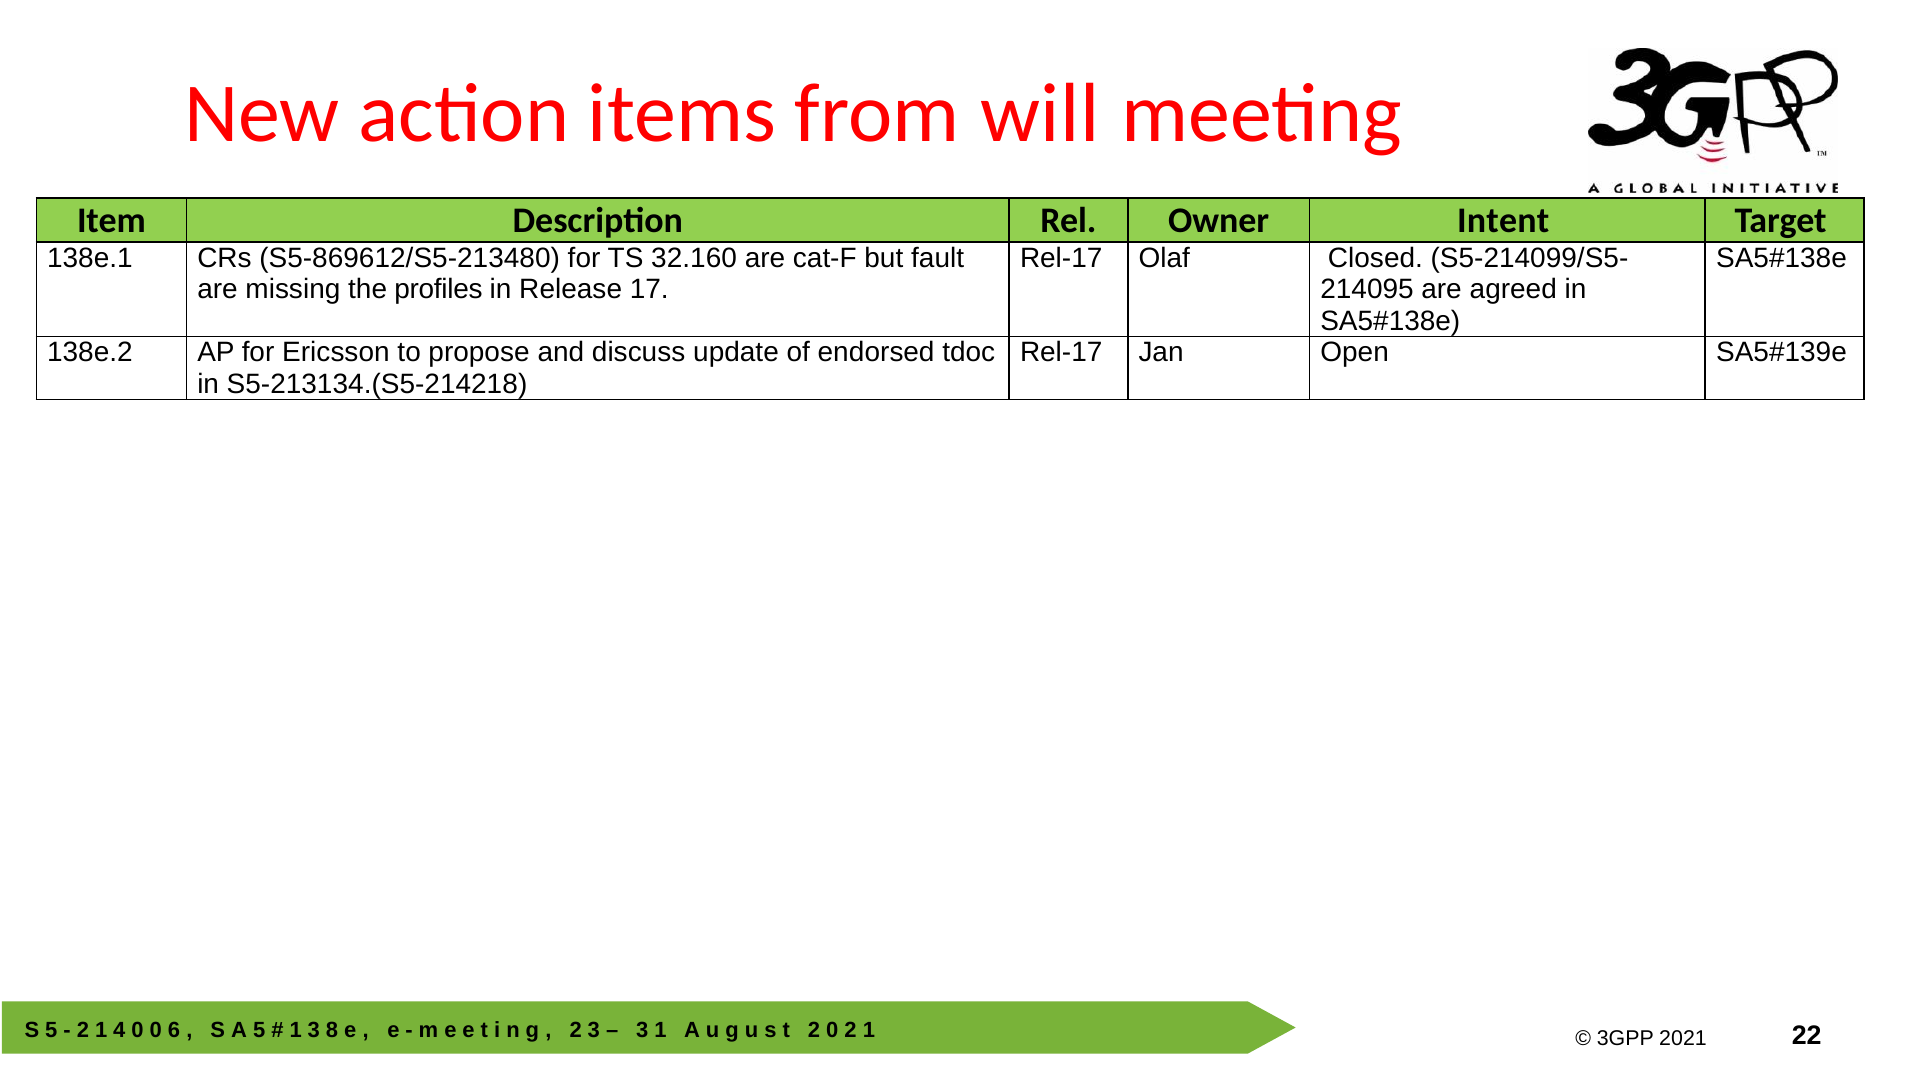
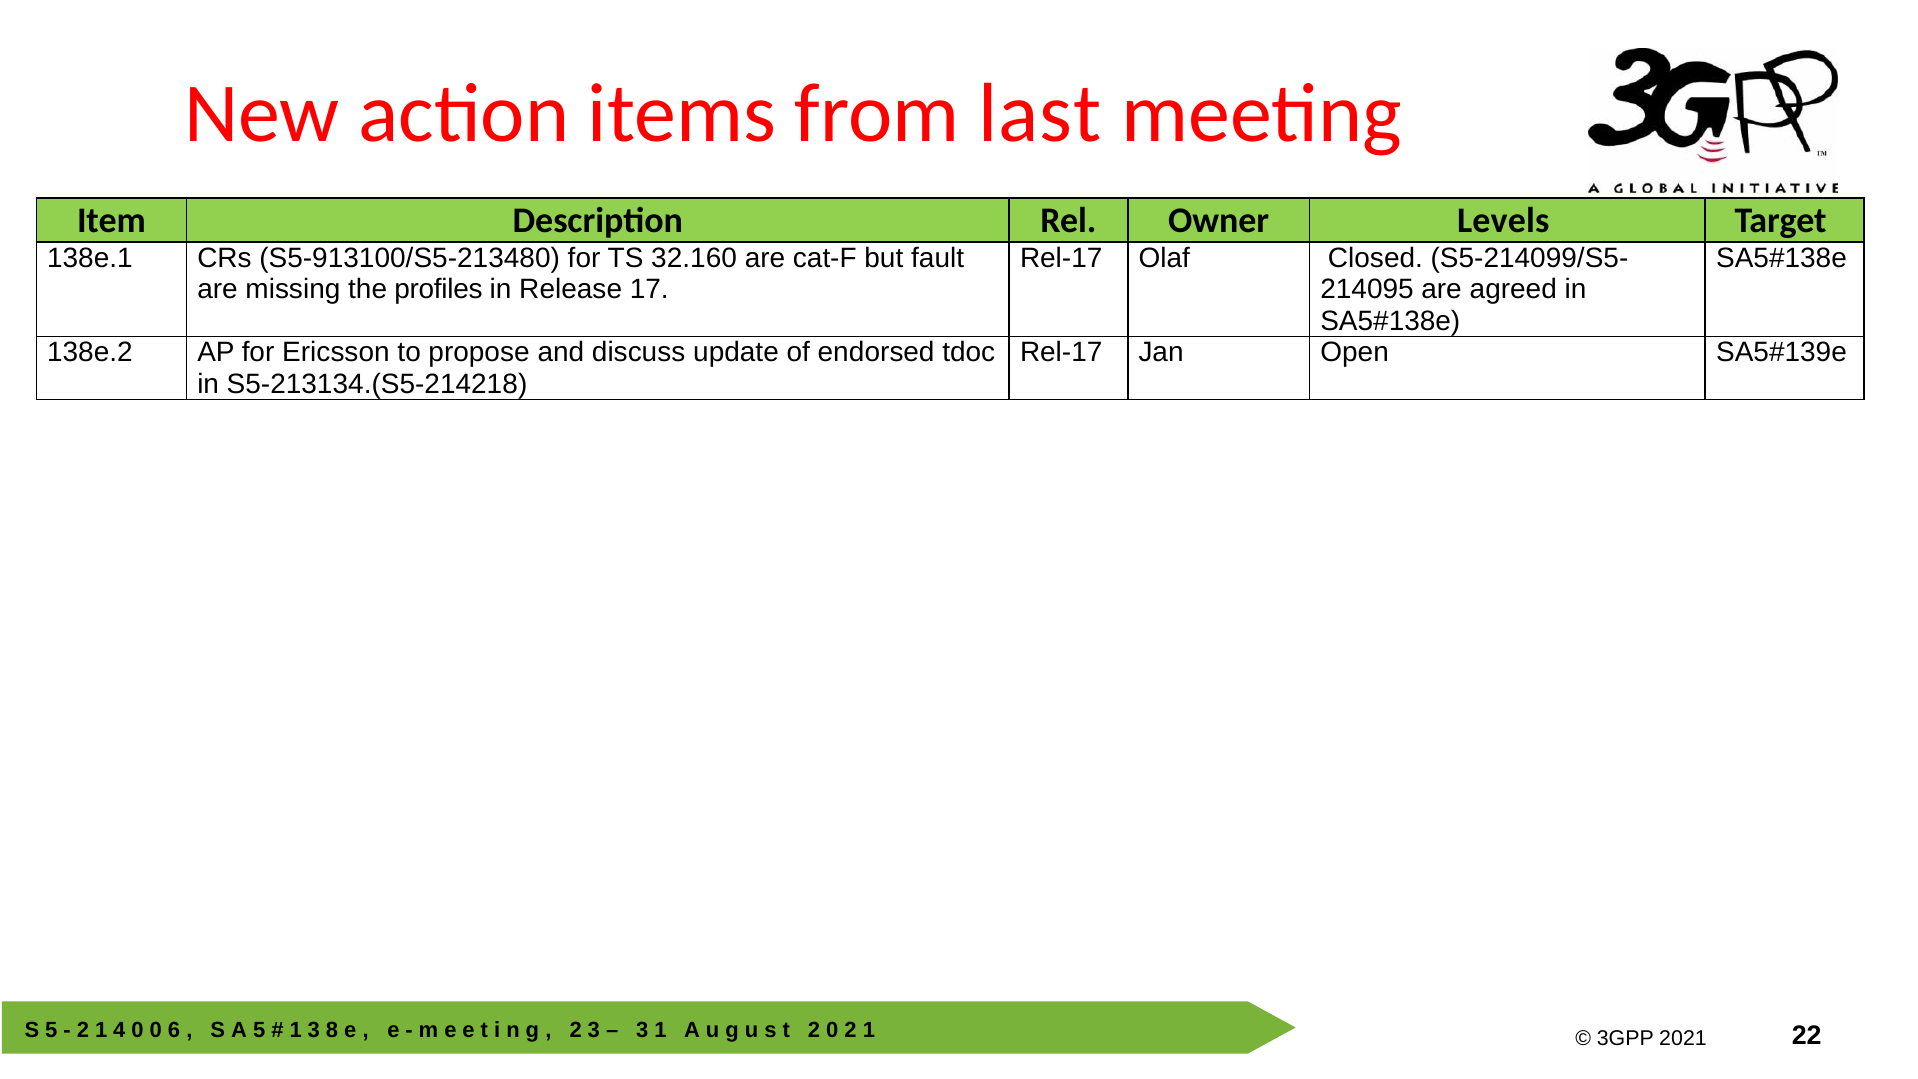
will: will -> last
Intent: Intent -> Levels
S5-869612/S5-213480: S5-869612/S5-213480 -> S5-913100/S5-213480
